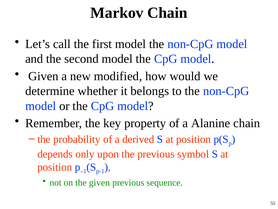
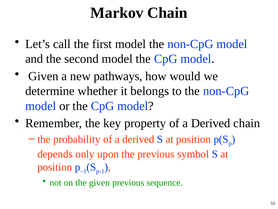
modified: modified -> pathways
property of a Alanine: Alanine -> Derived
